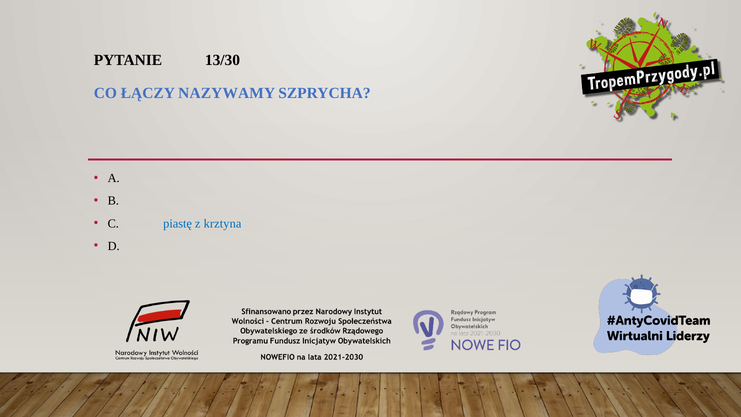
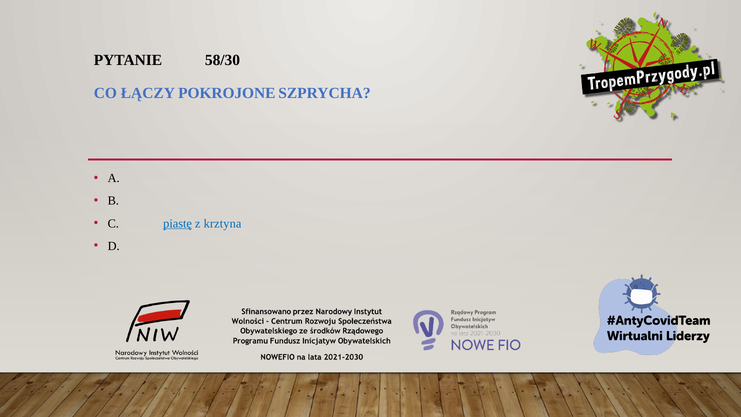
13/30: 13/30 -> 58/30
NAZYWAMY: NAZYWAMY -> POKROJONE
piastę underline: none -> present
